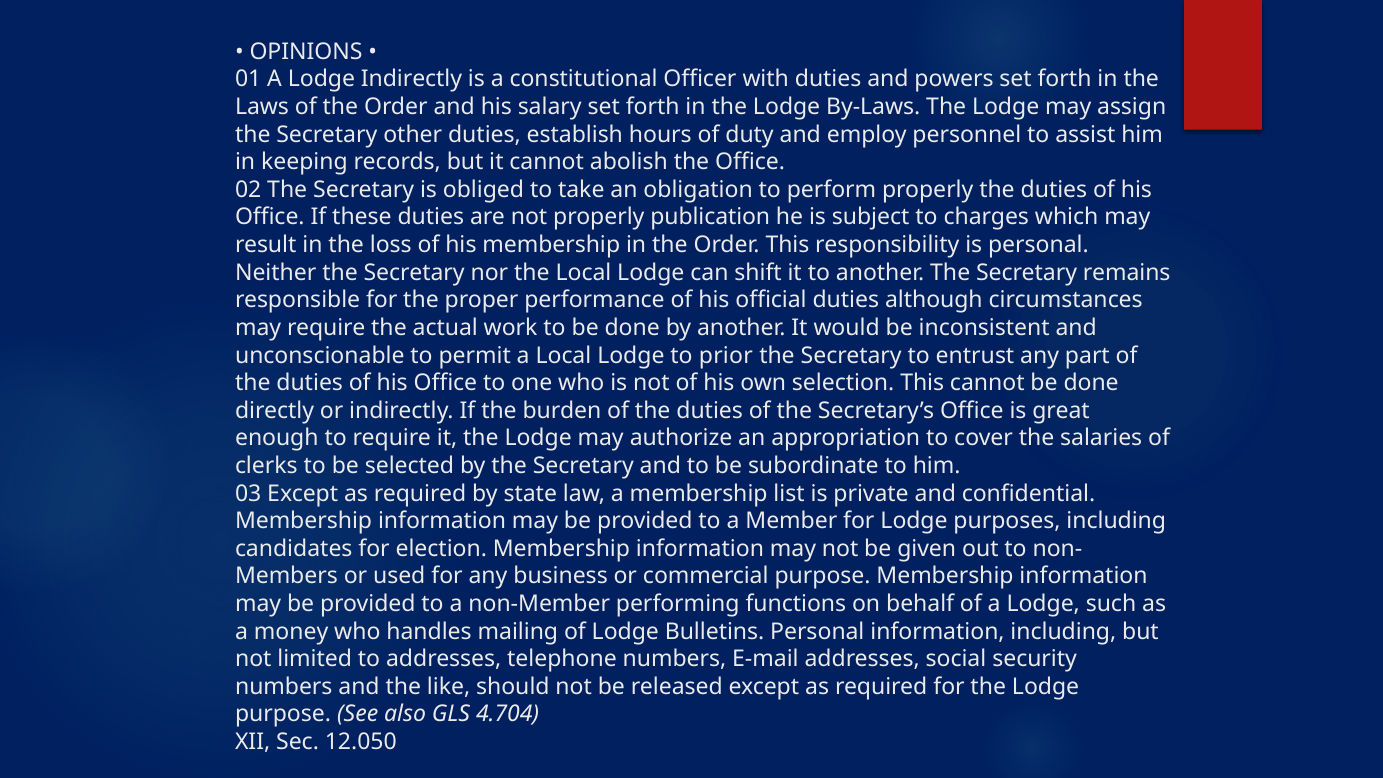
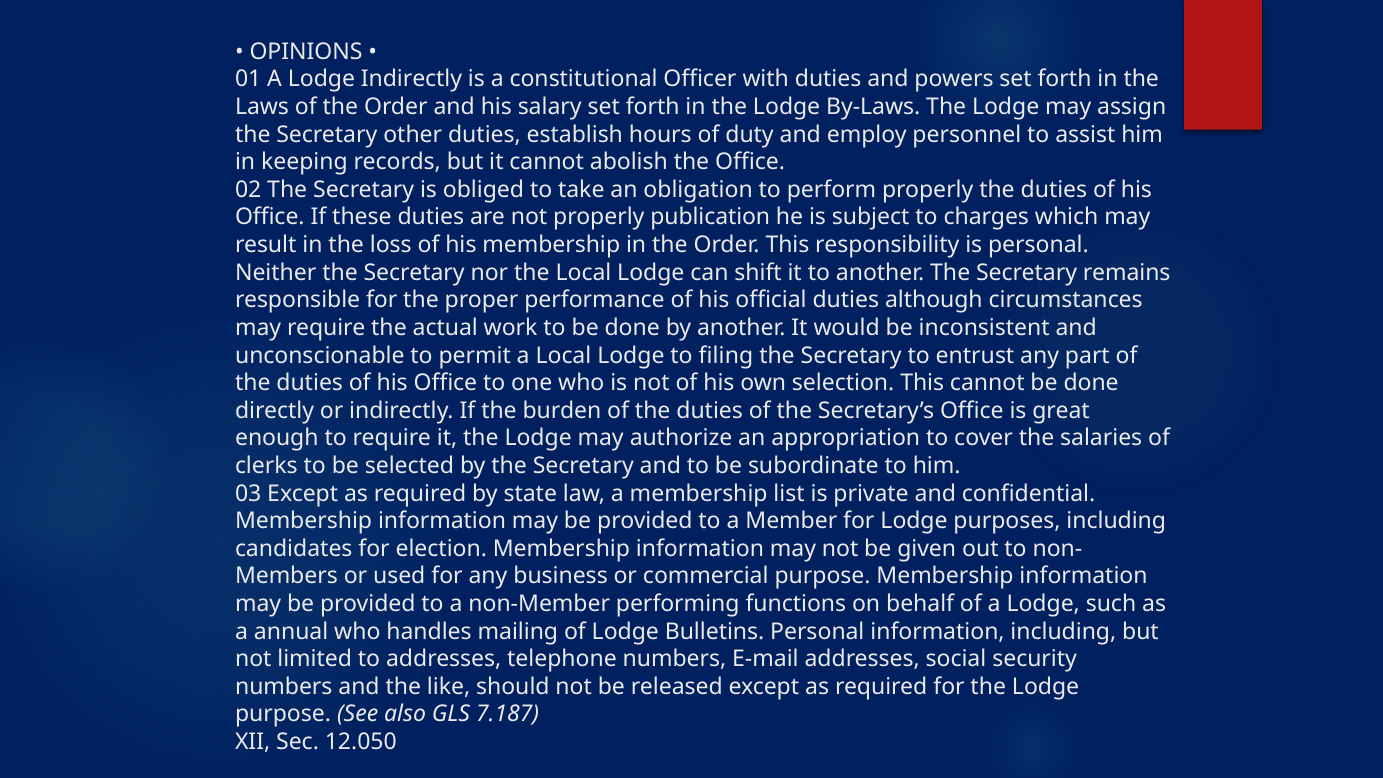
prior: prior -> filing
money: money -> annual
4.704: 4.704 -> 7.187
